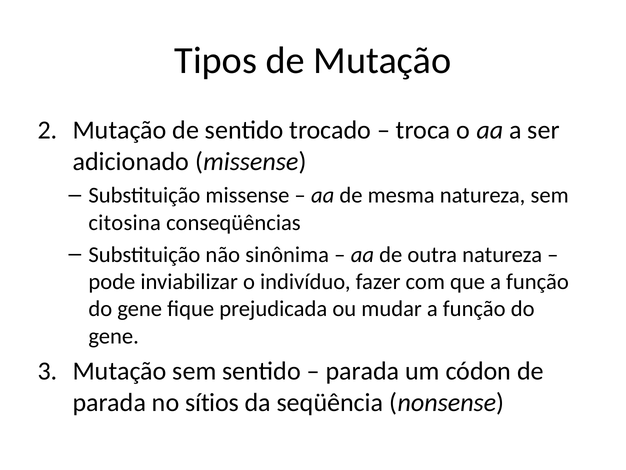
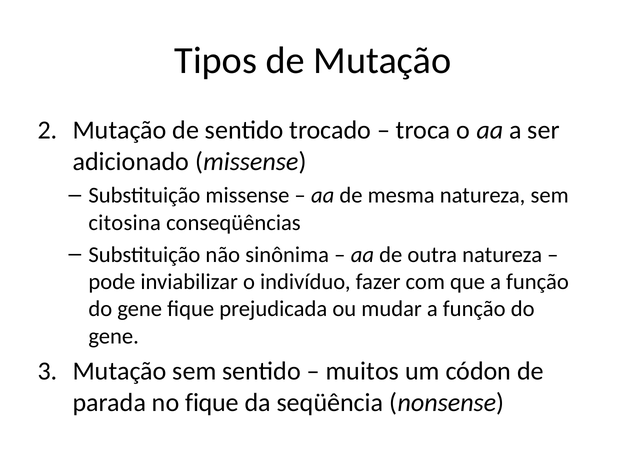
parada at (362, 371): parada -> muitos
no sítios: sítios -> fique
